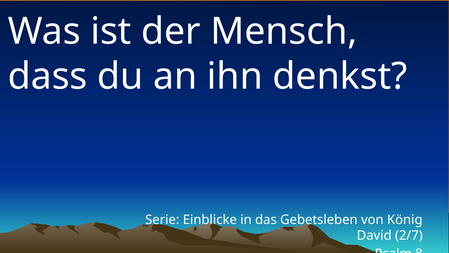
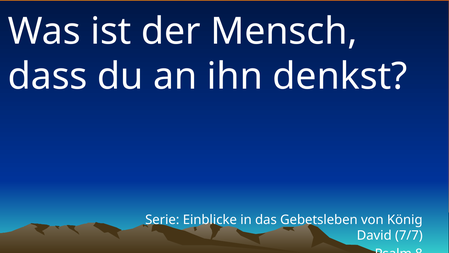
2/7: 2/7 -> 7/7
